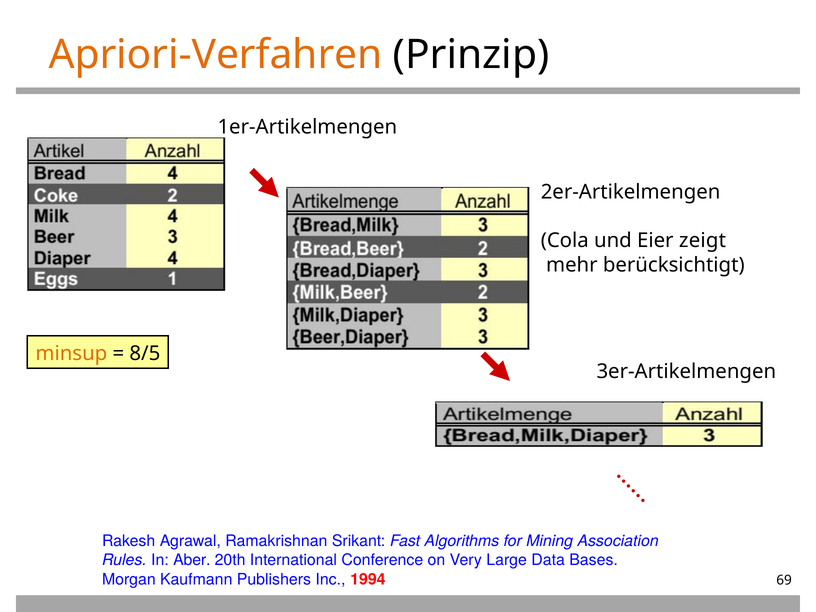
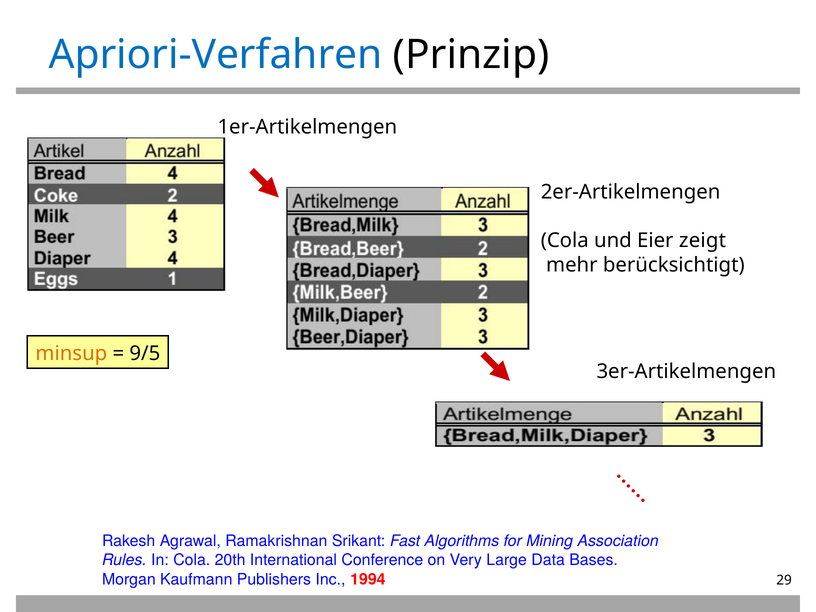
Apriori-Verfahren colour: orange -> blue
8/5: 8/5 -> 9/5
In Aber: Aber -> Cola
69: 69 -> 29
